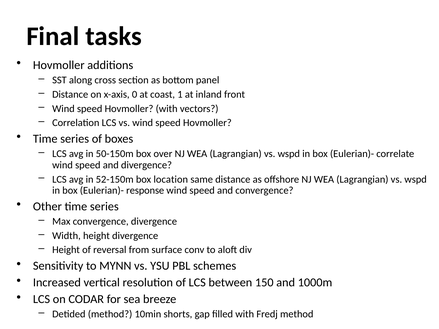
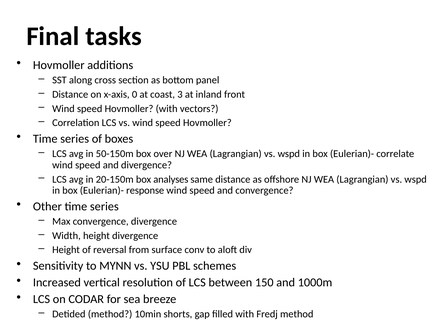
1: 1 -> 3
52-150m: 52-150m -> 20-150m
location: location -> analyses
